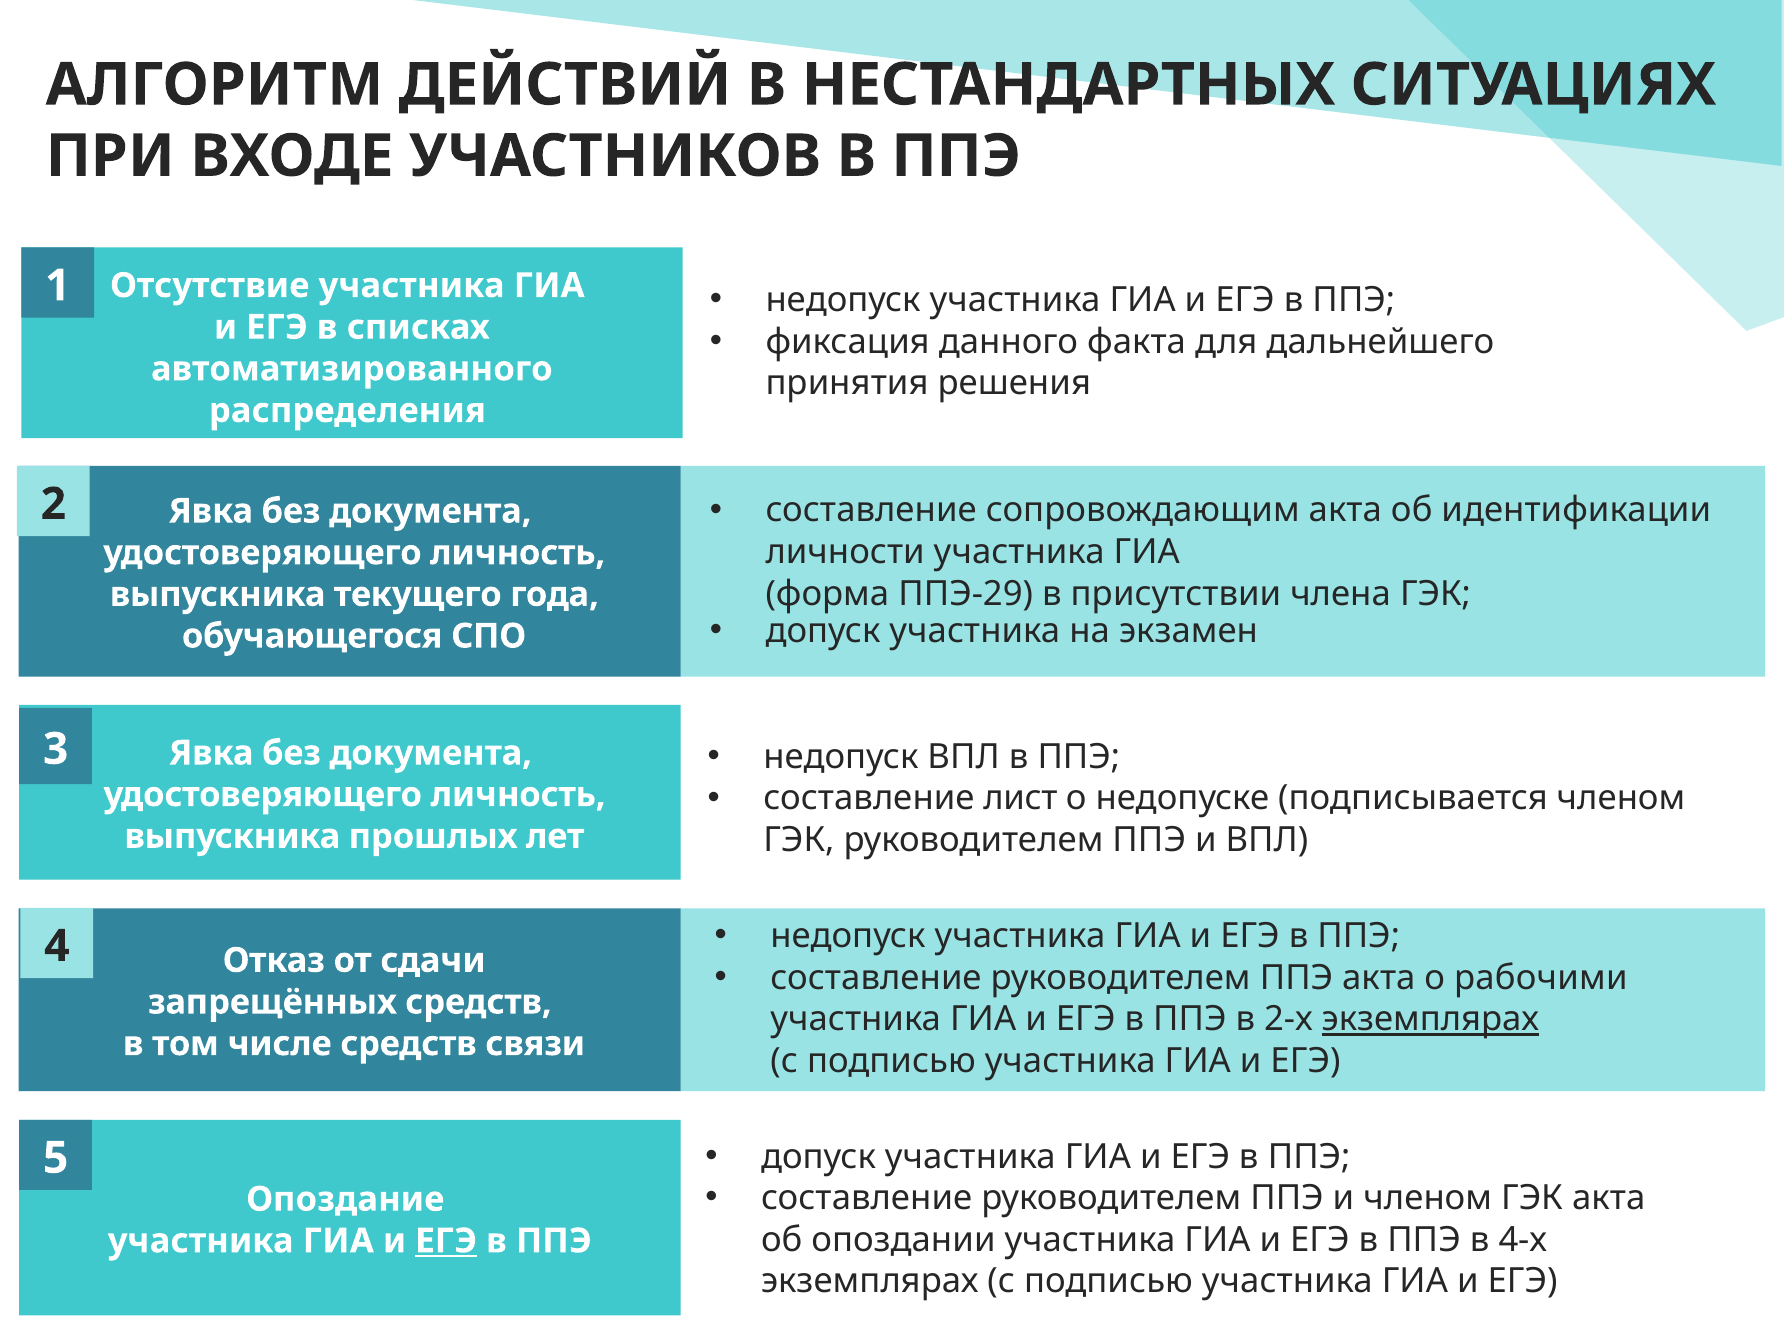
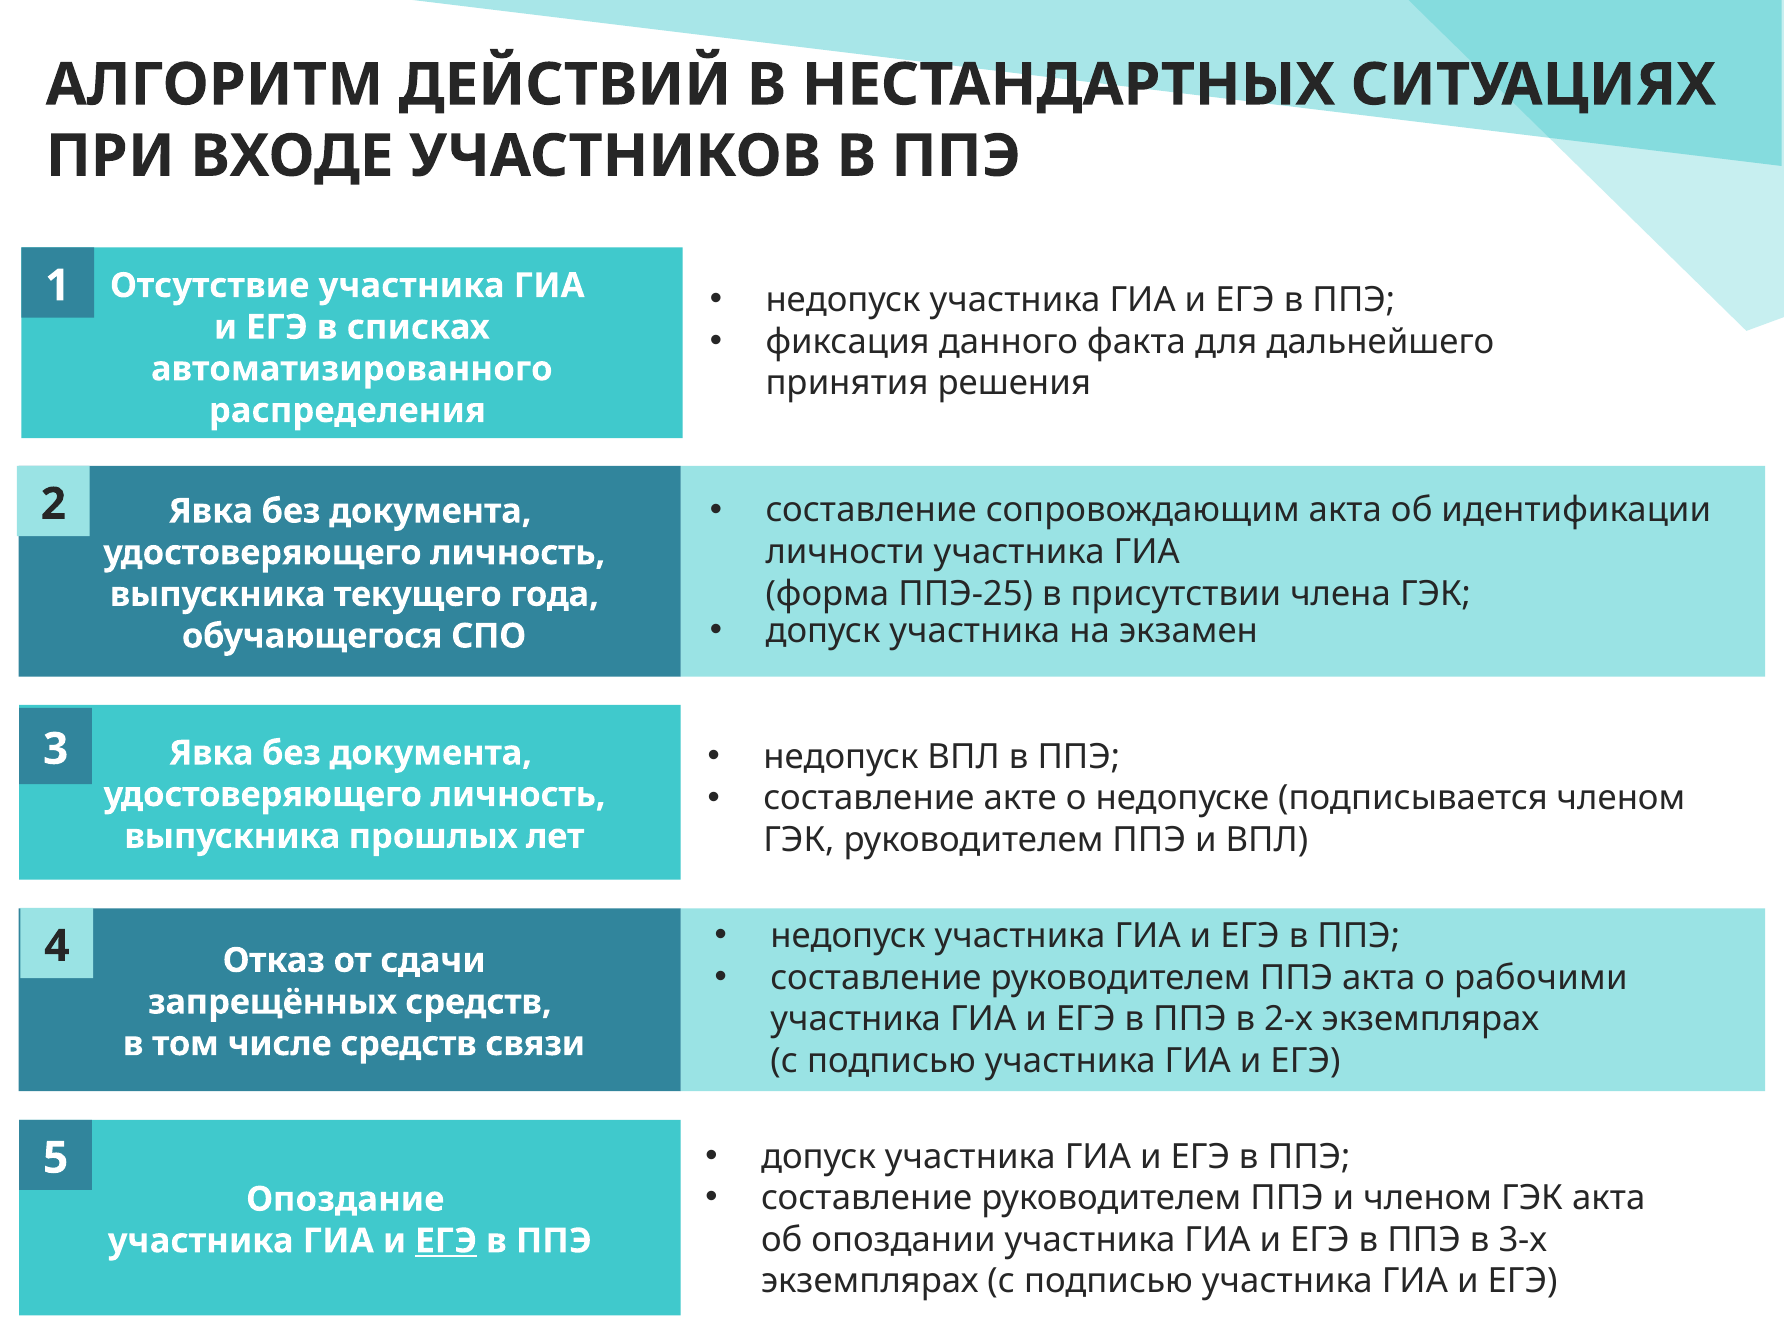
ППЭ-29: ППЭ-29 -> ППЭ-25
лист: лист -> акте
экземплярах at (1430, 1020) underline: present -> none
4-х: 4-х -> 3-х
